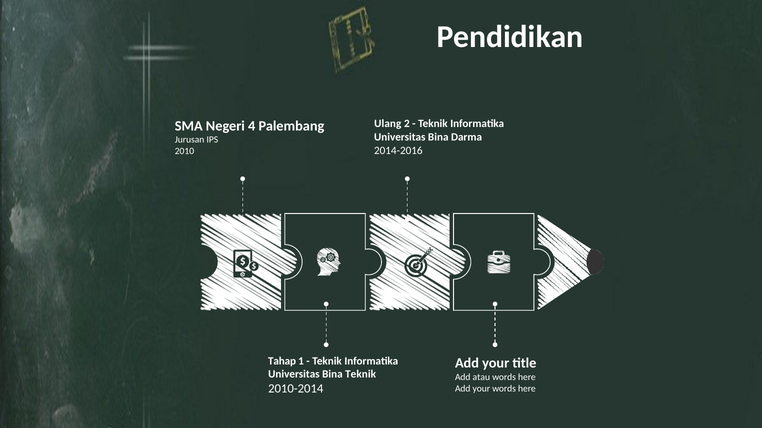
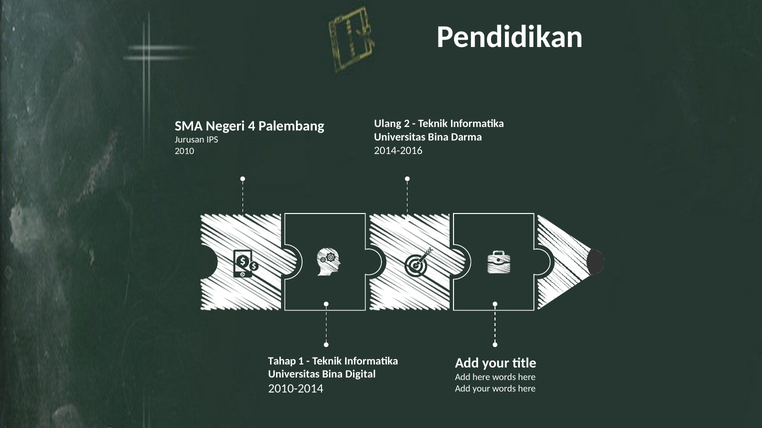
Bina Teknik: Teknik -> Digital
Add atau: atau -> here
